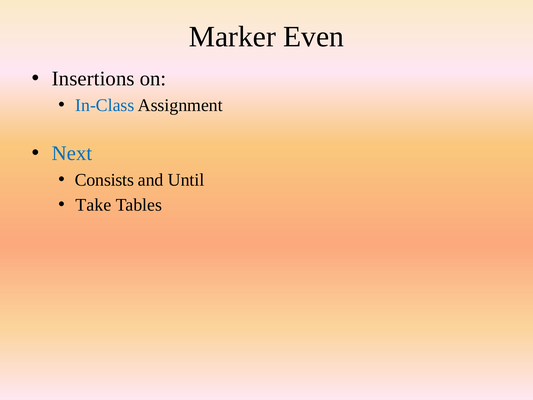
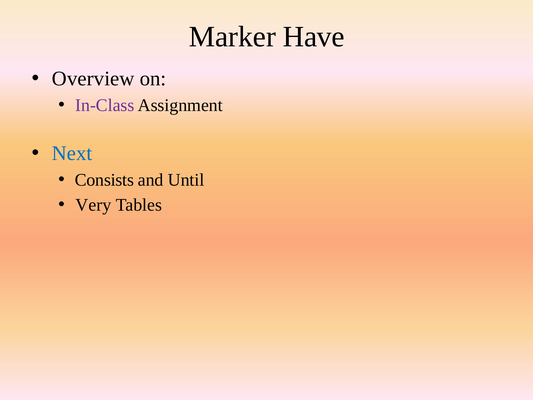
Even: Even -> Have
Insertions: Insertions -> Overview
In-Class colour: blue -> purple
Take: Take -> Very
